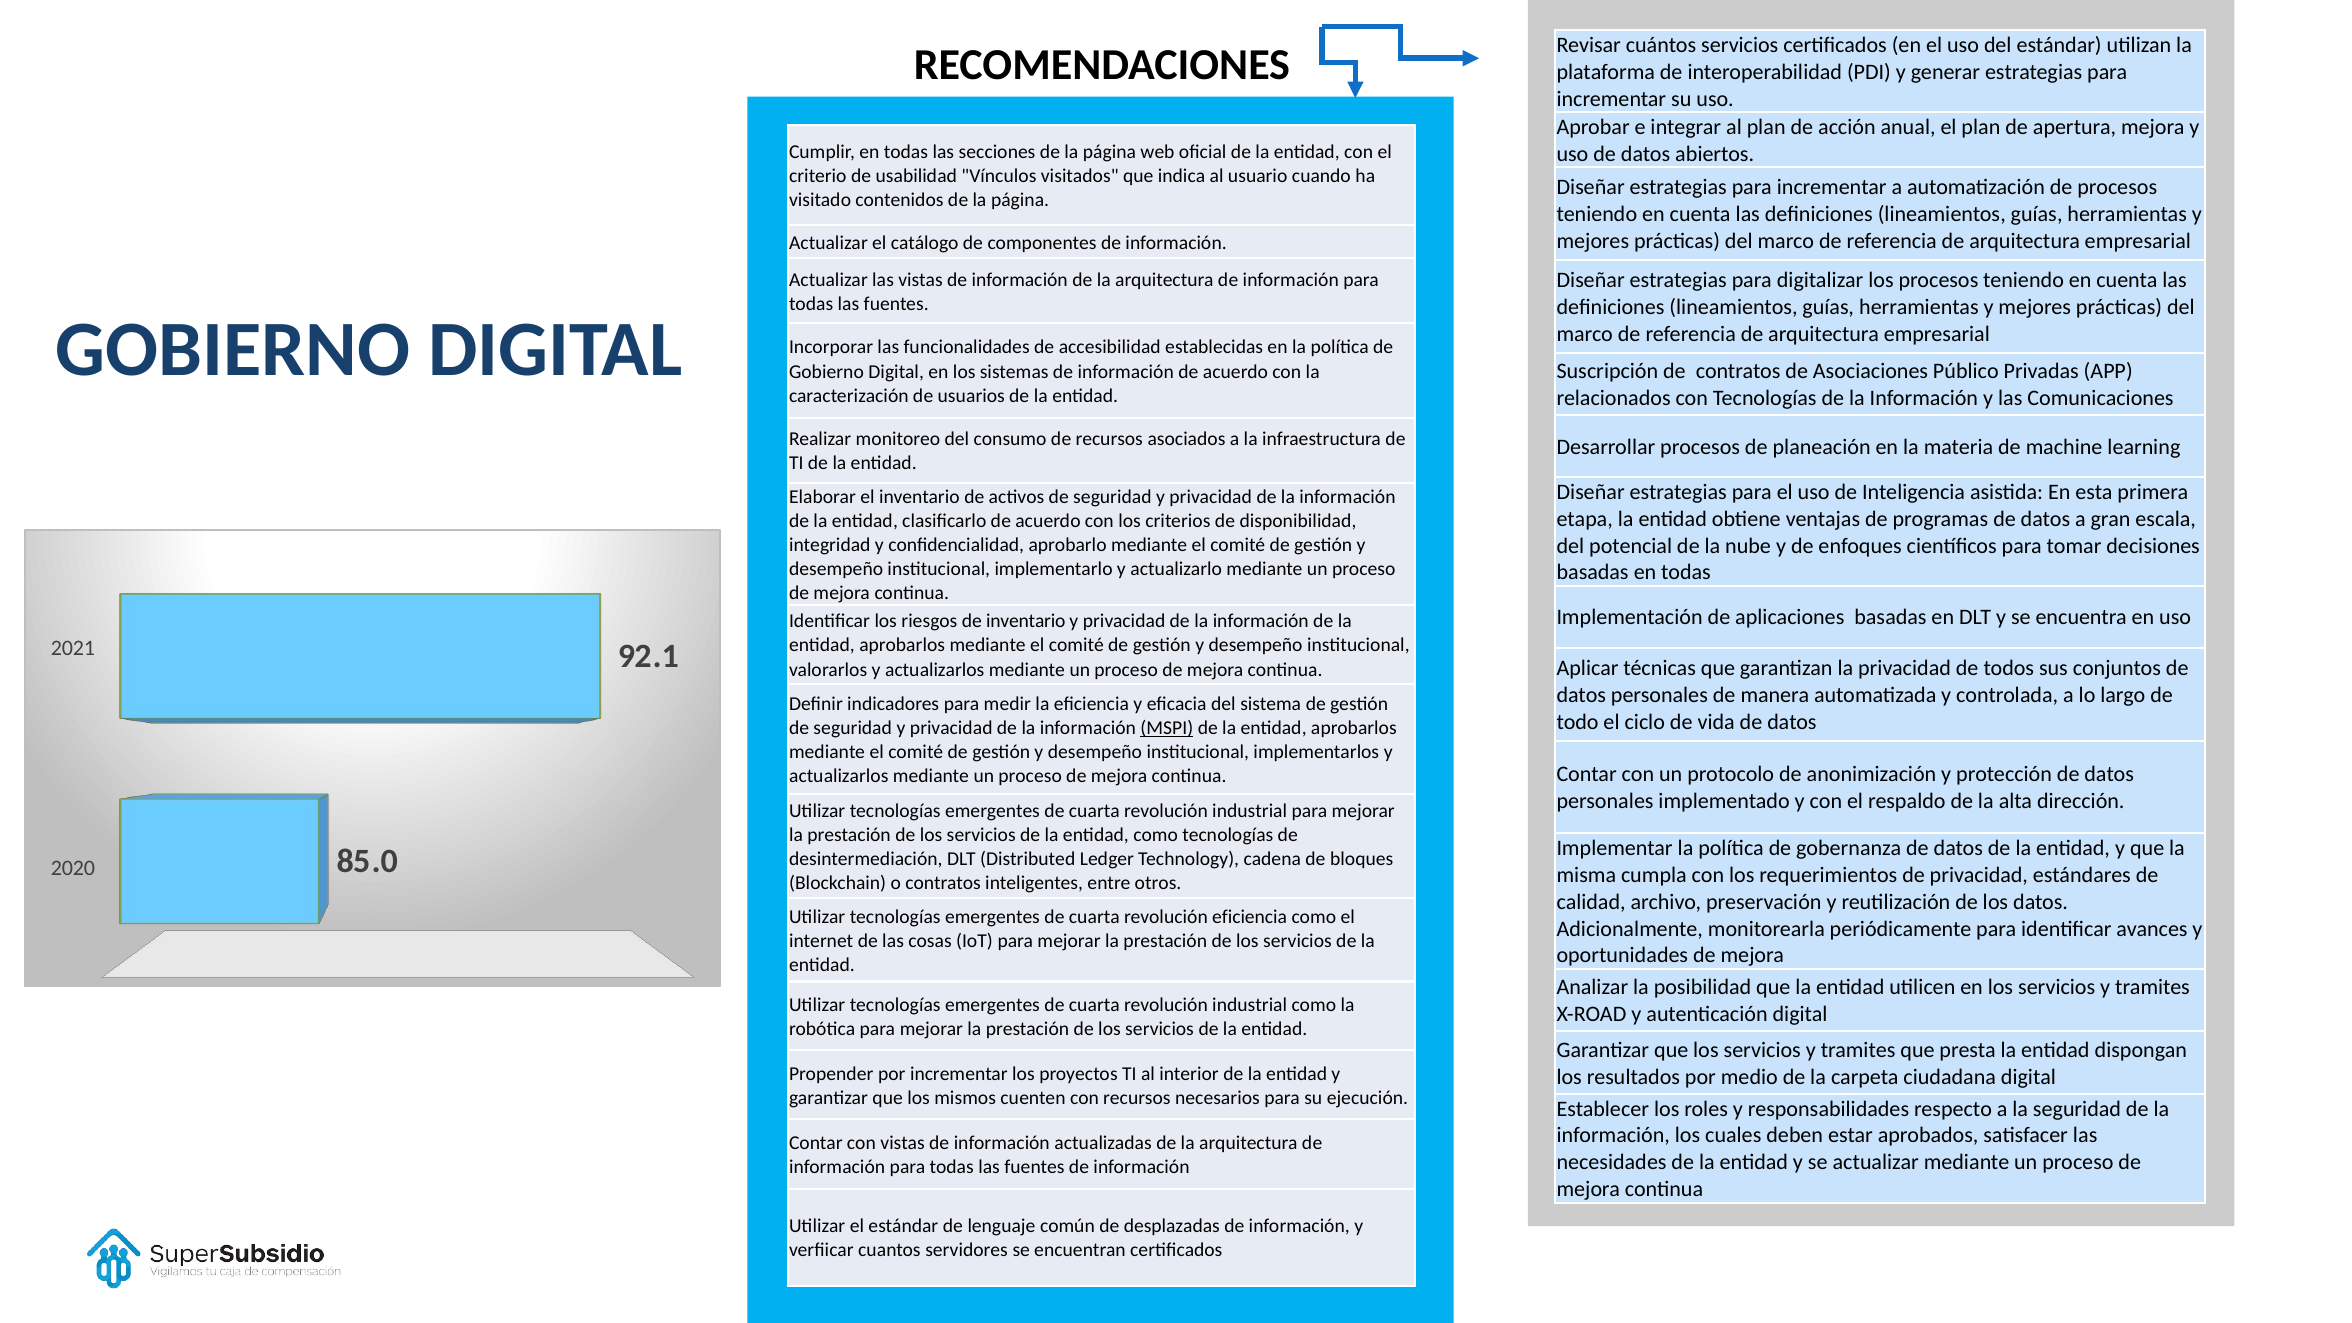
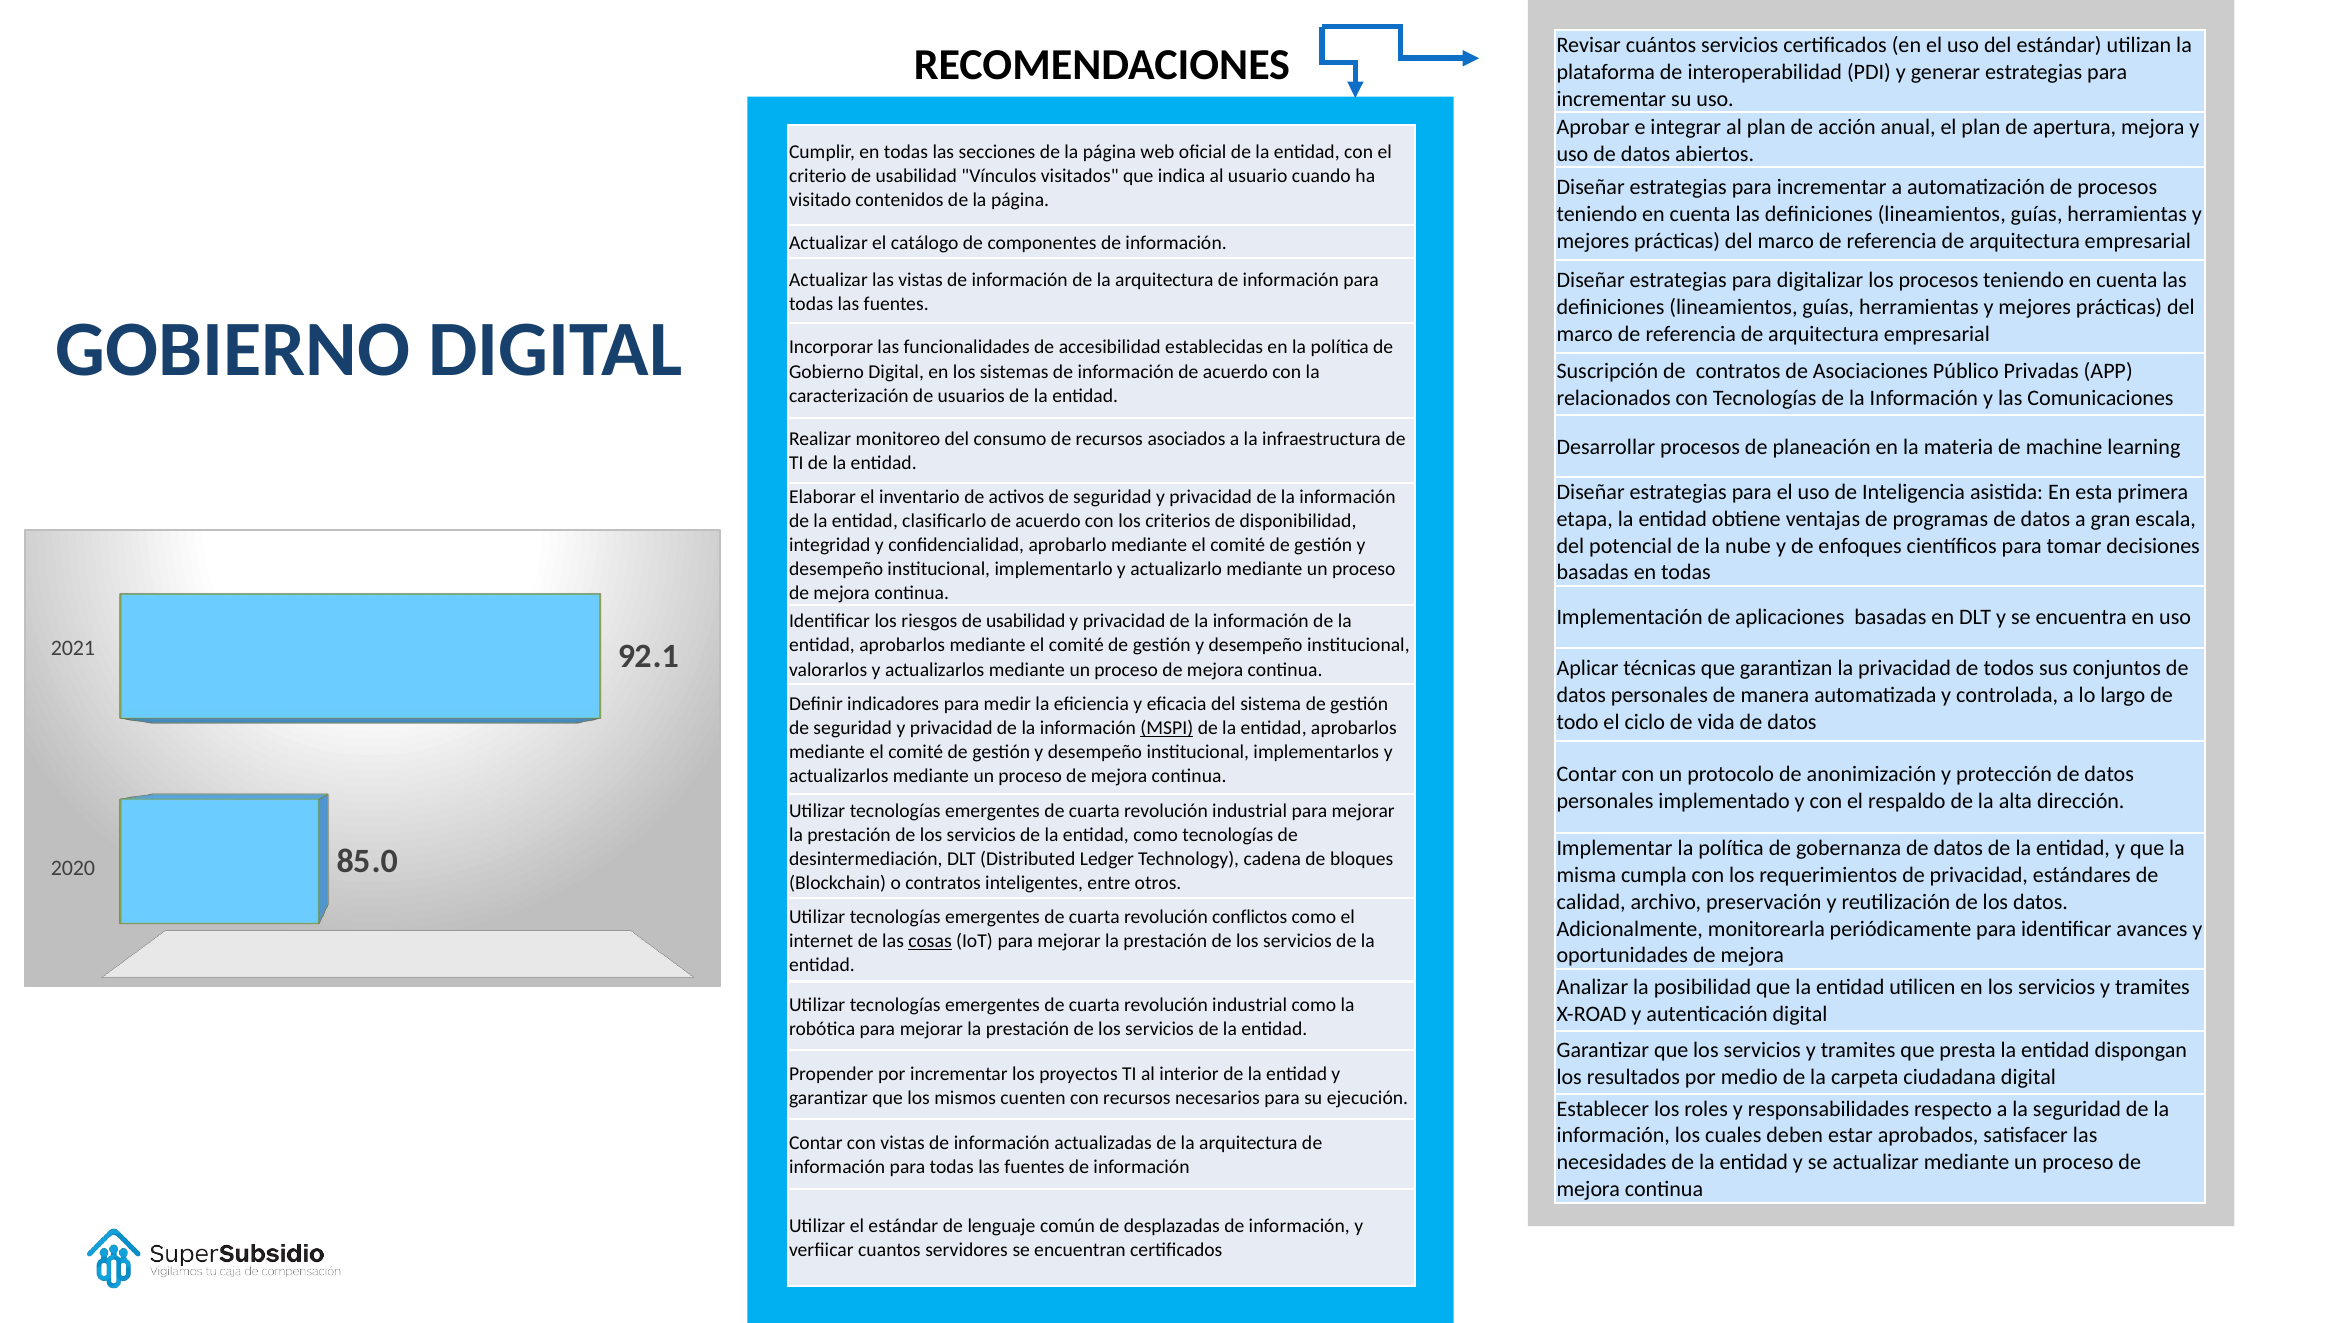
riesgos de inventario: inventario -> usabilidad
revolución eficiencia: eficiencia -> conflictos
cosas underline: none -> present
